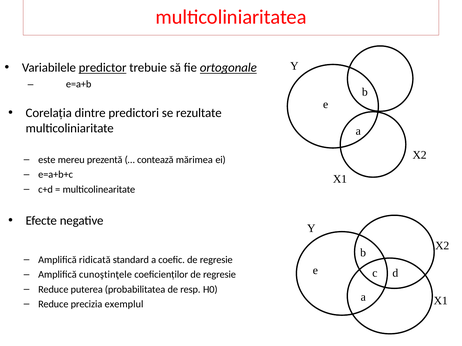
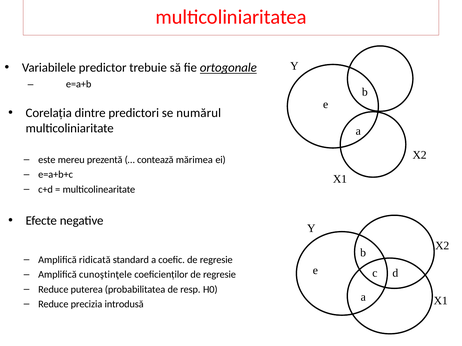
predictor underline: present -> none
rezultate: rezultate -> numărul
exemplul: exemplul -> introdusă
